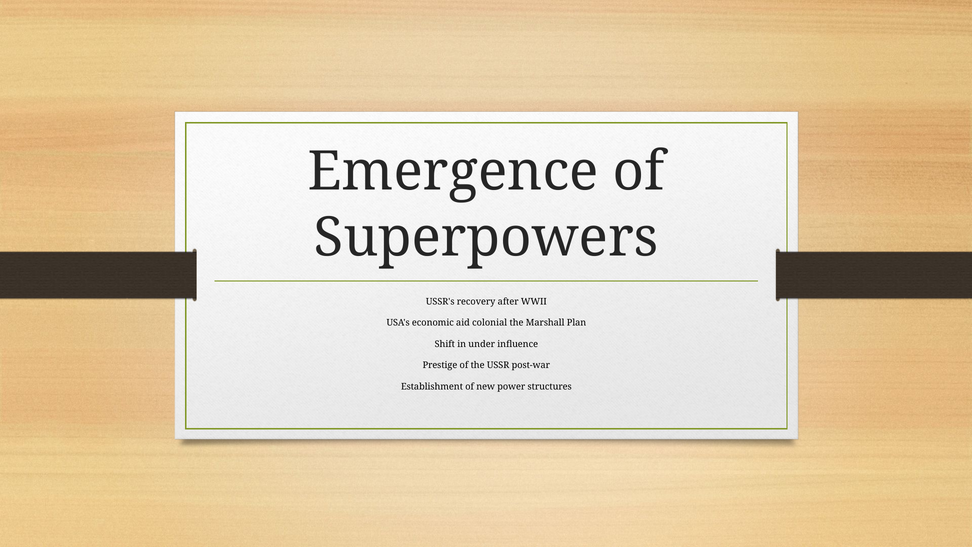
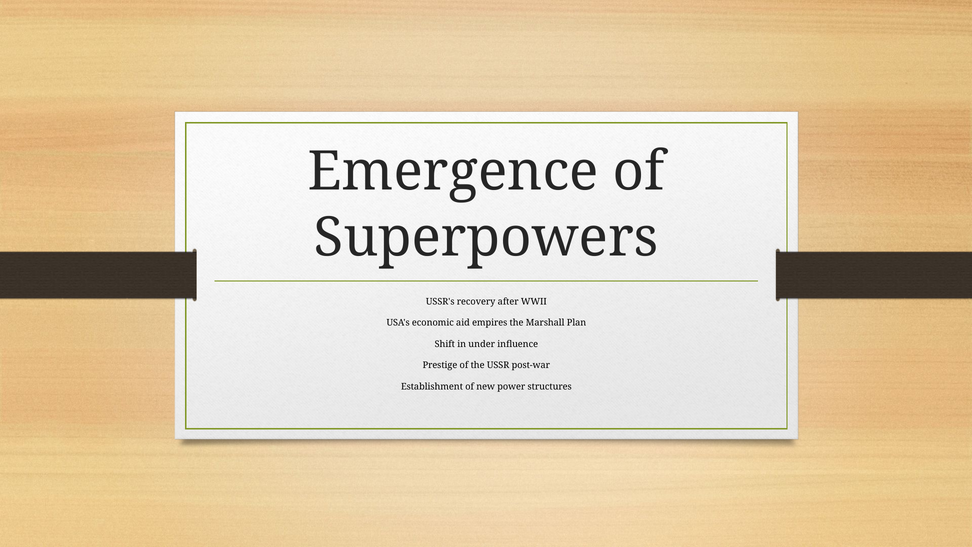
colonial: colonial -> empires
